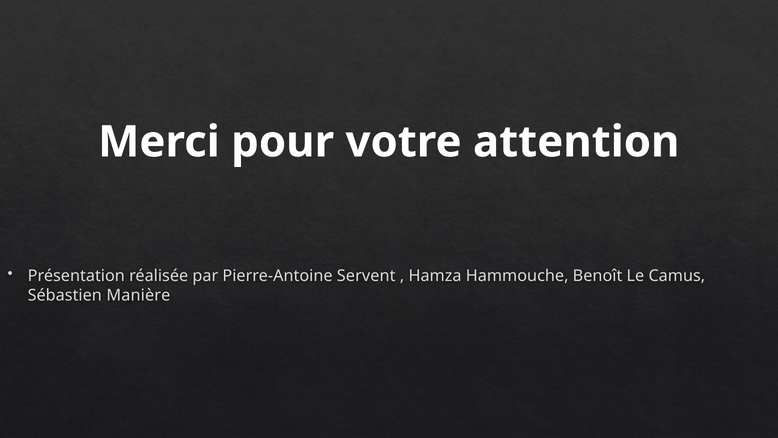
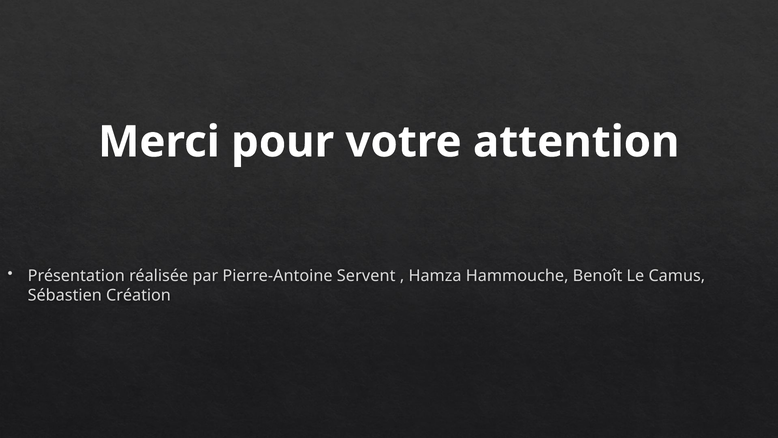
Manière: Manière -> Création
